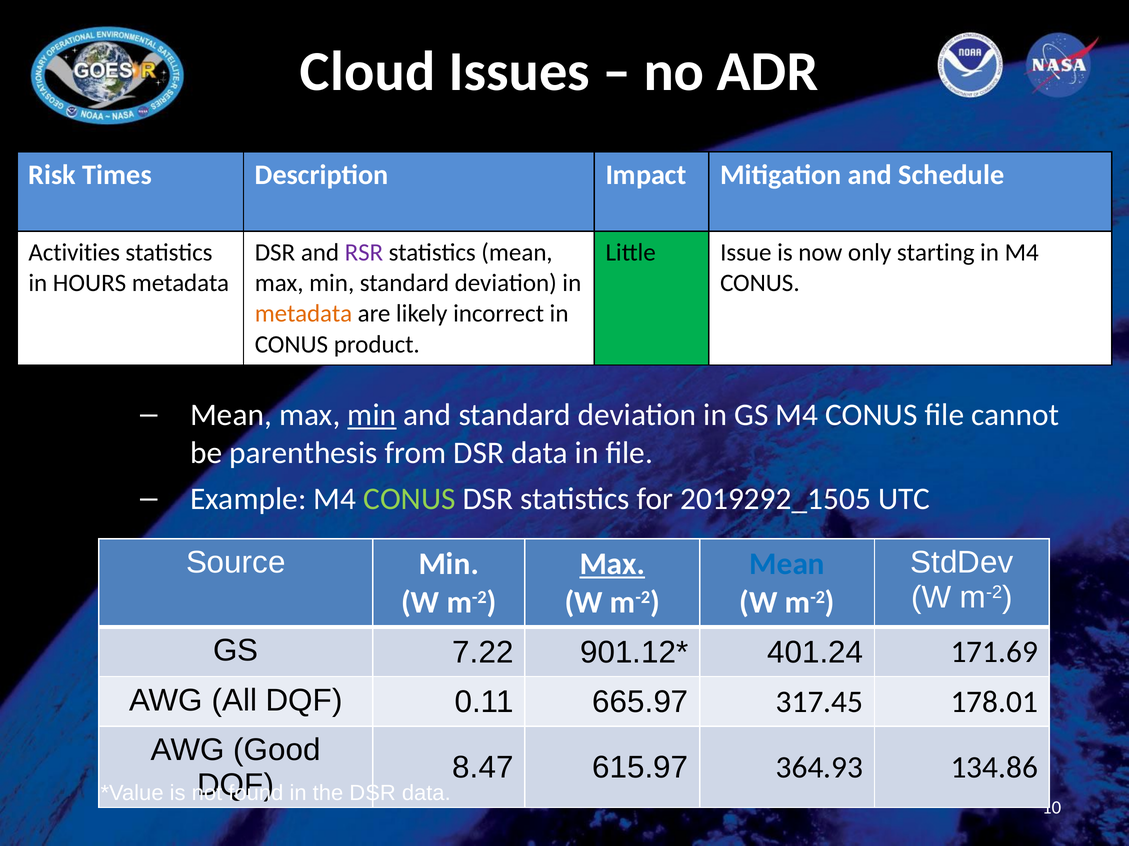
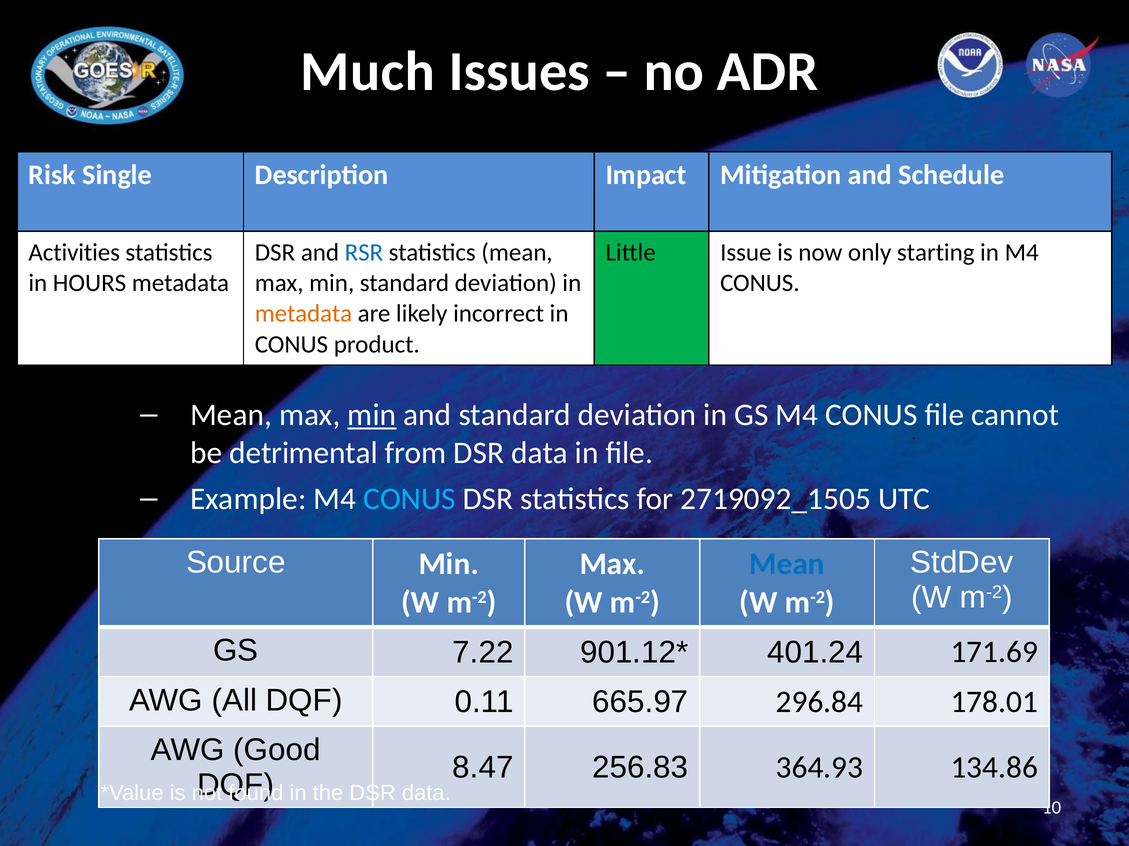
Cloud: Cloud -> Much
Times: Times -> Single
RSR colour: purple -> blue
parenthesis: parenthesis -> detrimental
CONUS at (409, 500) colour: light green -> light blue
2019292_1505: 2019292_1505 -> 2719092_1505
Max at (612, 565) underline: present -> none
317.45: 317.45 -> 296.84
615.97: 615.97 -> 256.83
